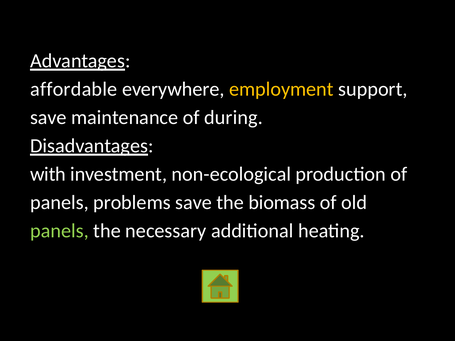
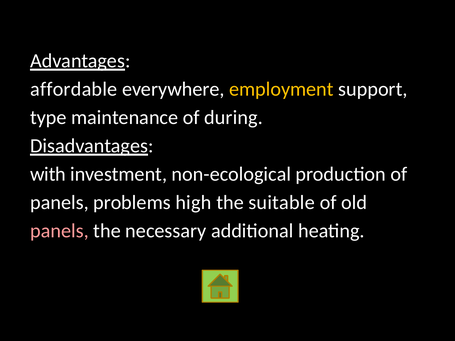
save at (48, 118): save -> type
problems save: save -> high
biomass: biomass -> suitable
panels at (59, 231) colour: light green -> pink
